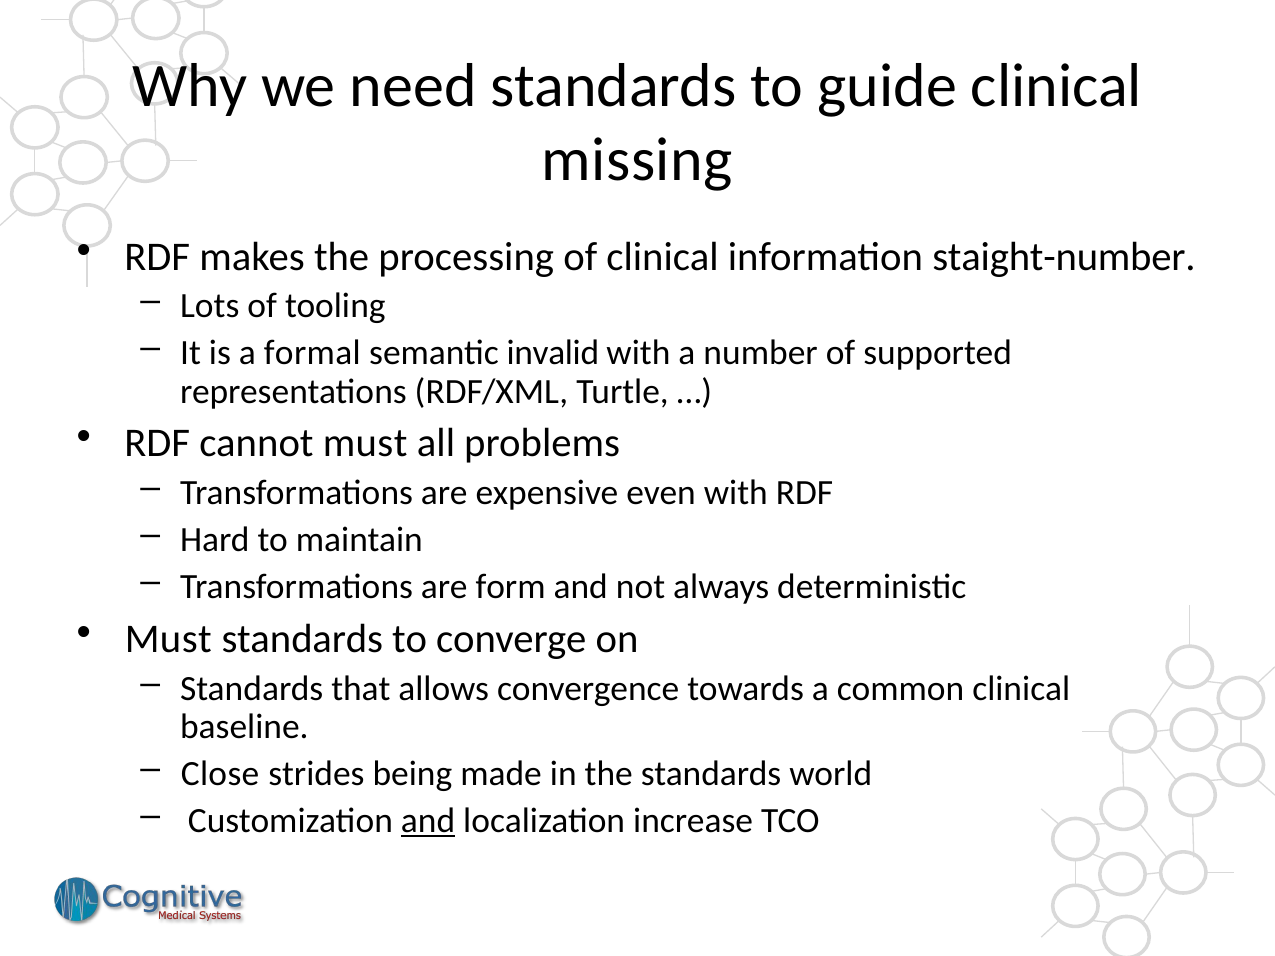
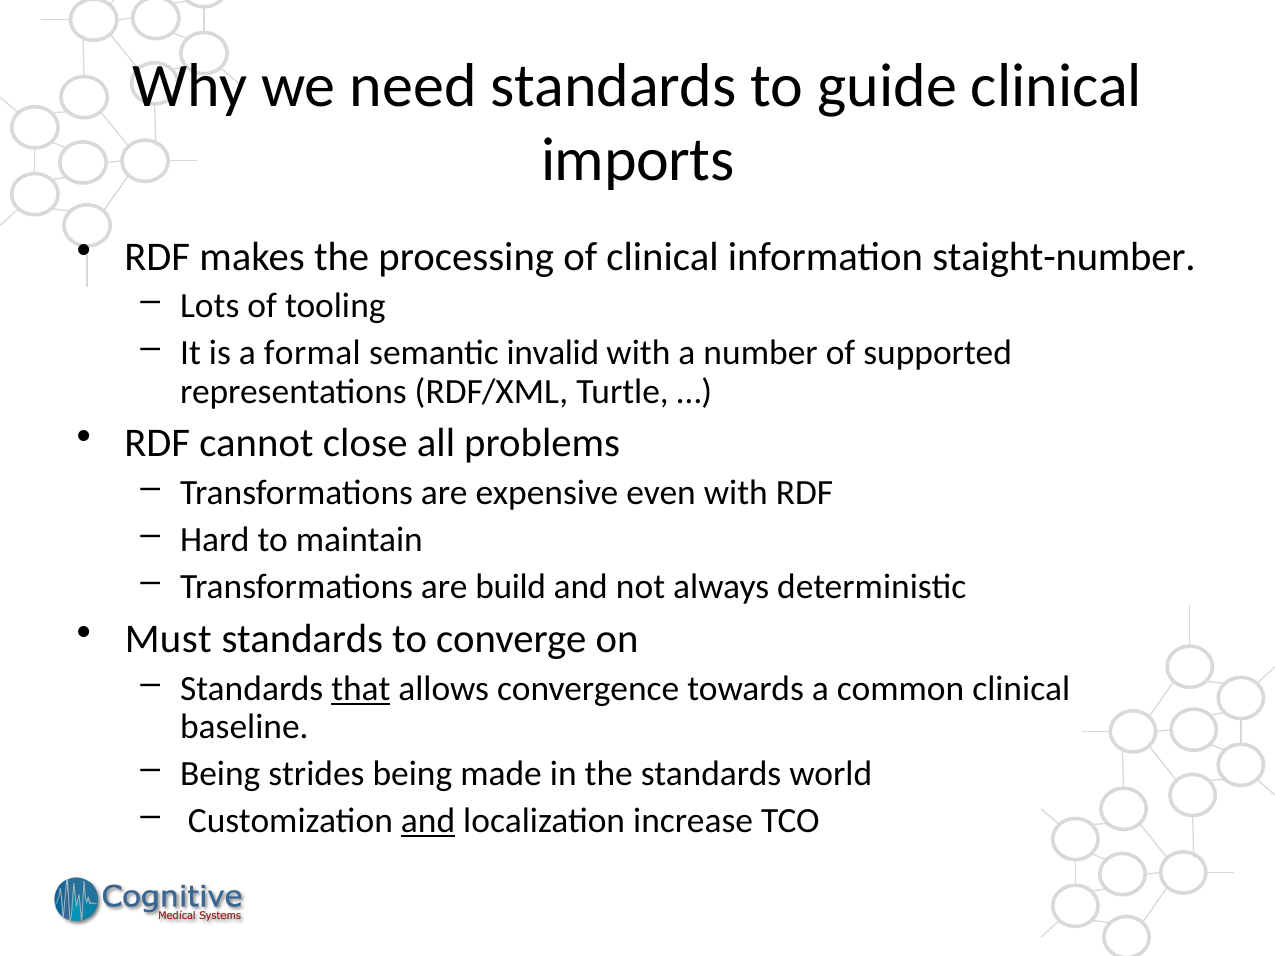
missing: missing -> imports
cannot must: must -> close
form: form -> build
that underline: none -> present
Close at (220, 774): Close -> Being
